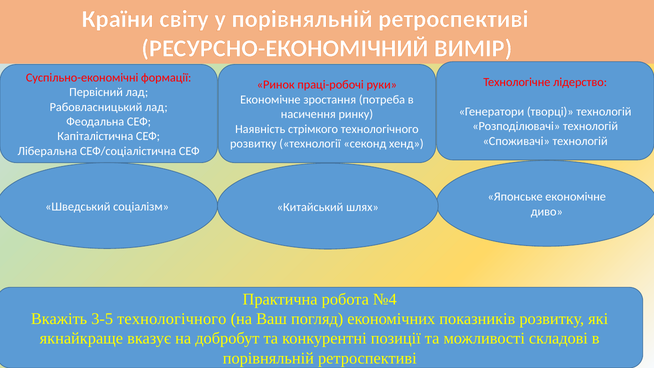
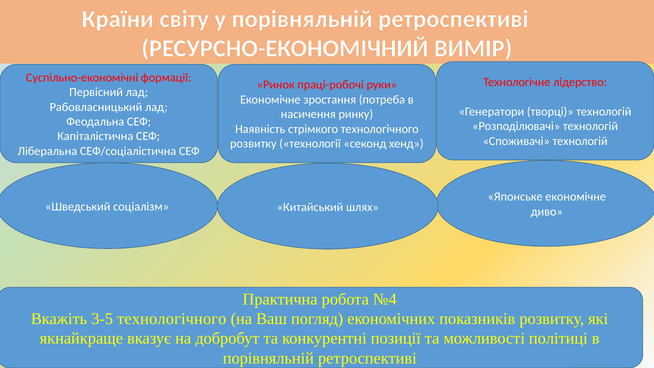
складові: складові -> політиці
